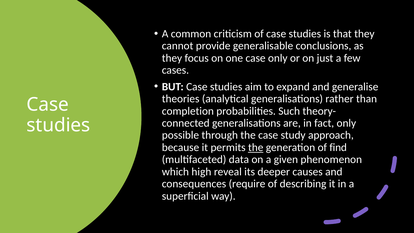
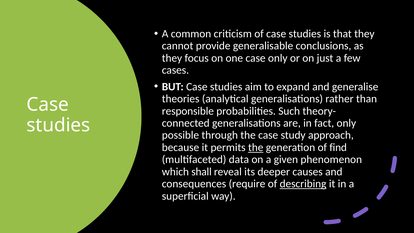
completion: completion -> responsible
high: high -> shall
describing underline: none -> present
